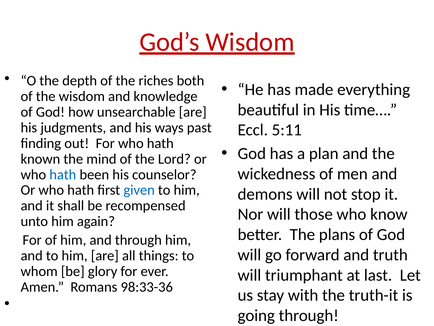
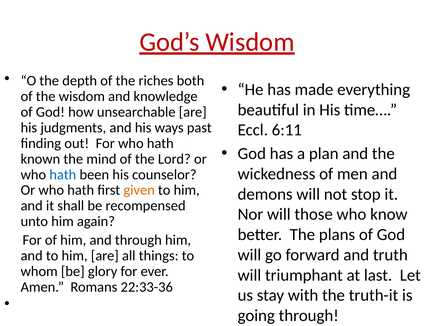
5:11: 5:11 -> 6:11
given colour: blue -> orange
98:33-36: 98:33-36 -> 22:33-36
